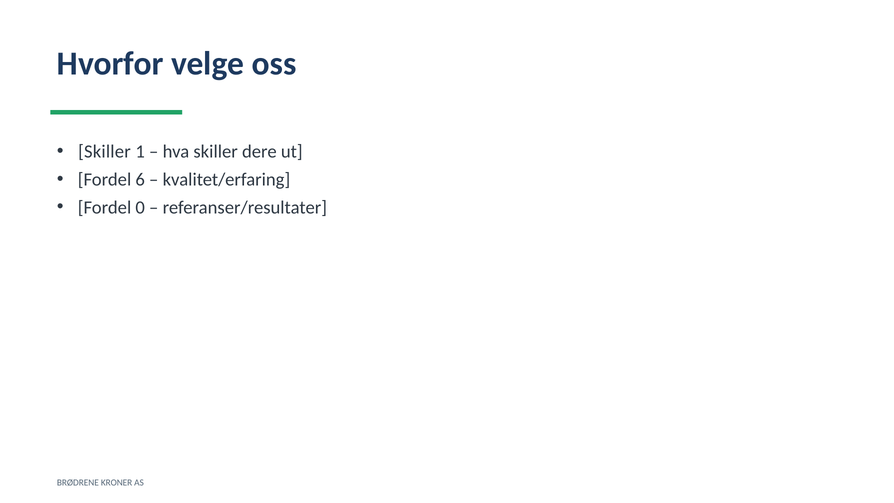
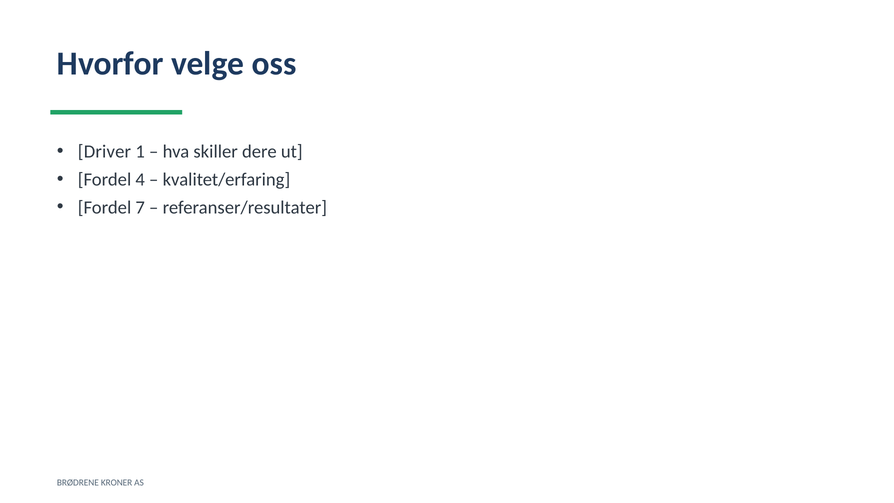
Skiller at (104, 151): Skiller -> Driver
6: 6 -> 4
0: 0 -> 7
